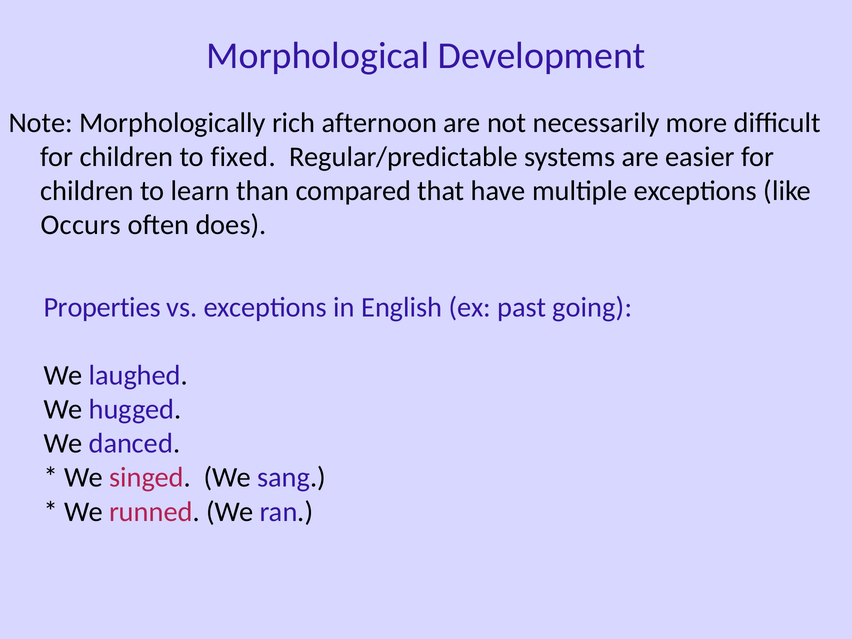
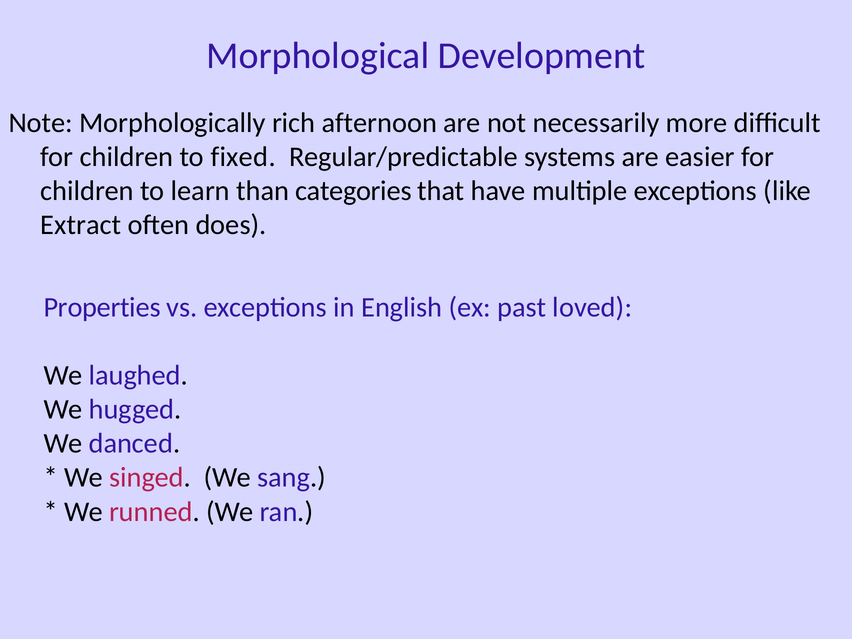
compared: compared -> categories
Occurs: Occurs -> Extract
going: going -> loved
